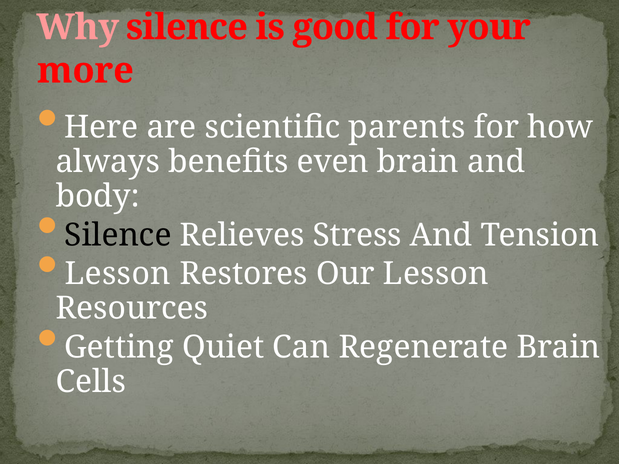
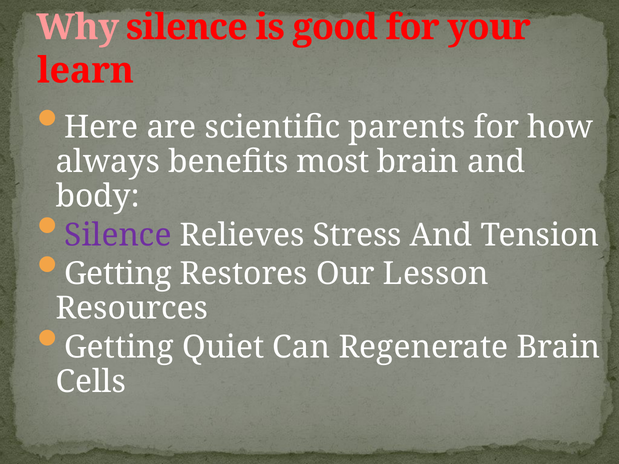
more: more -> learn
even: even -> most
Silence at (118, 235) colour: black -> purple
Lesson at (118, 274): Lesson -> Getting
